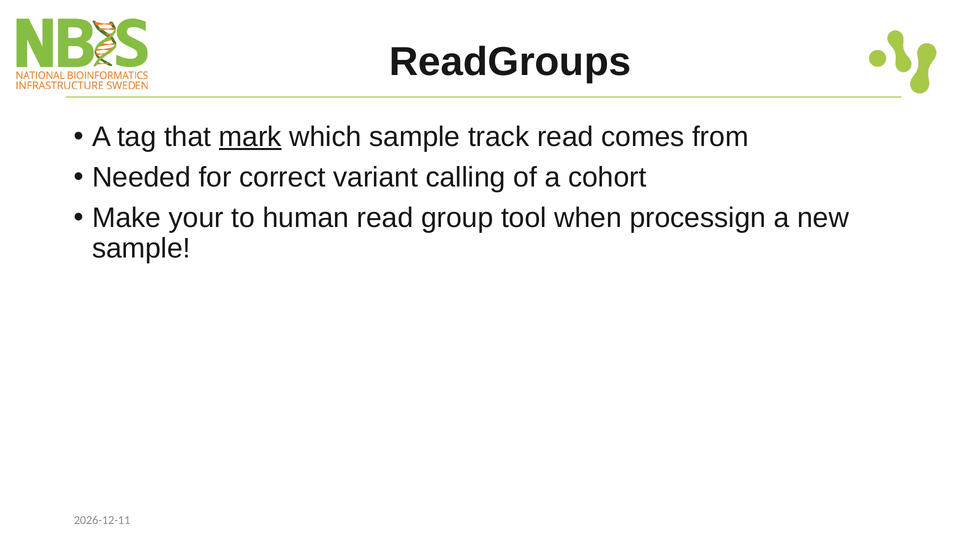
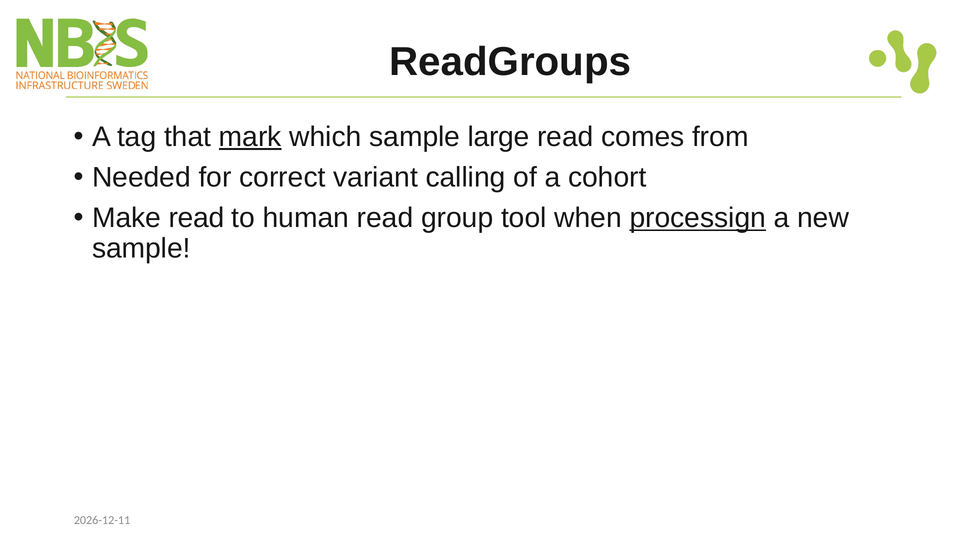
track: track -> large
Make your: your -> read
processign underline: none -> present
